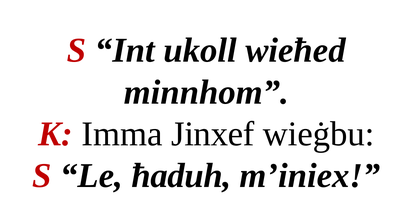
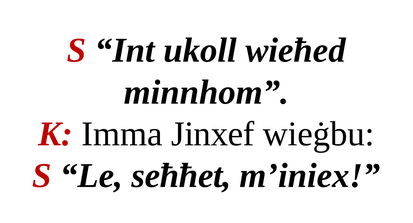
ħaduh: ħaduh -> seħħet
